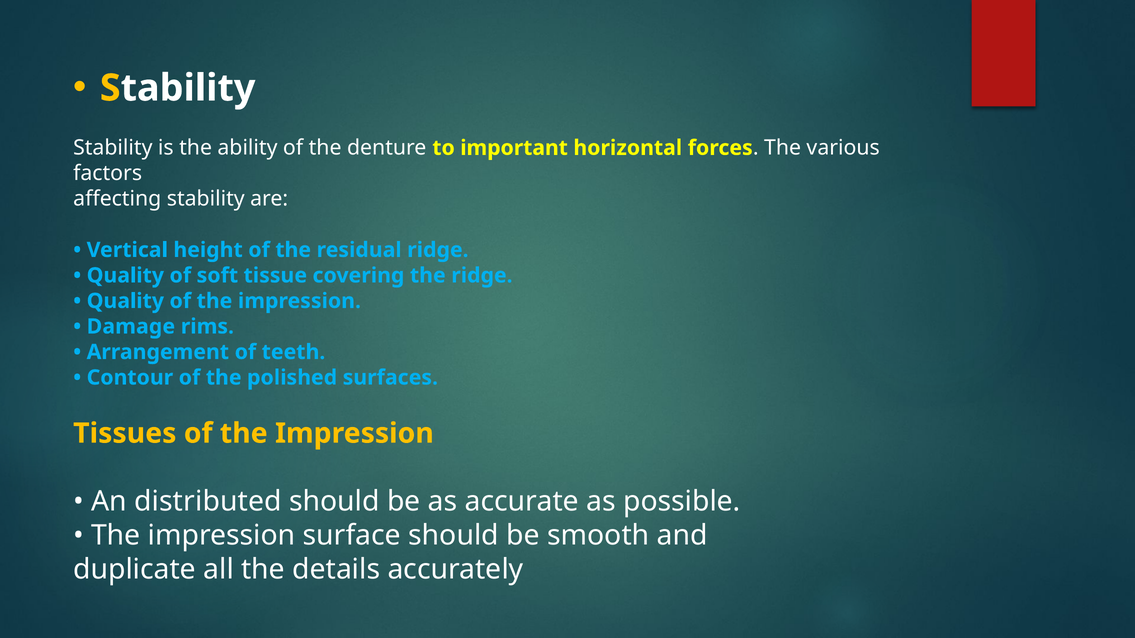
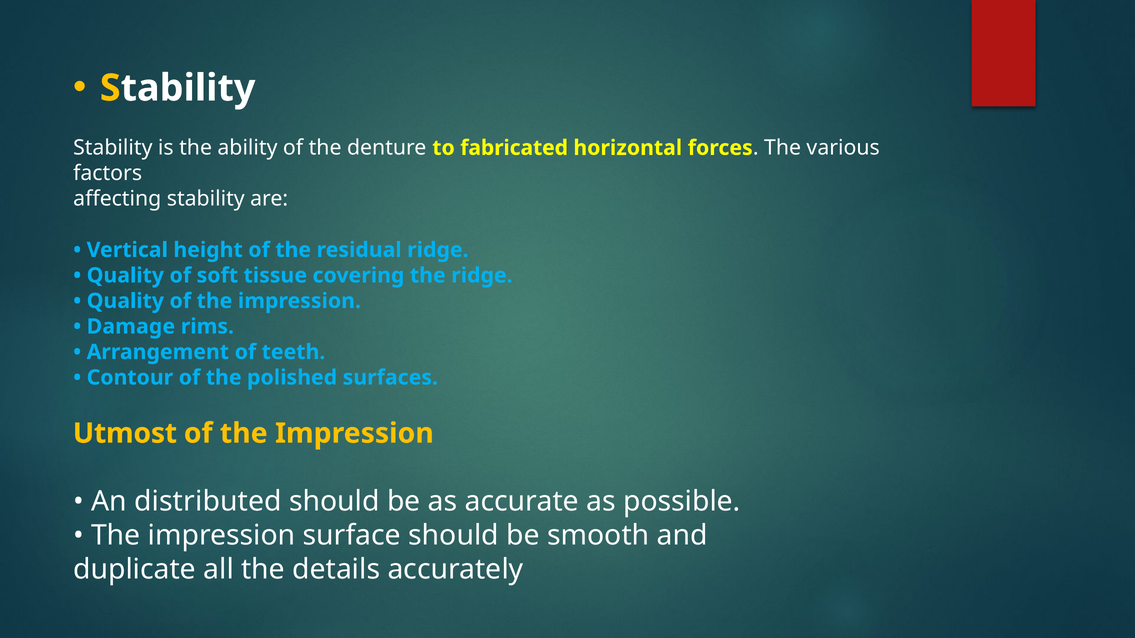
important: important -> fabricated
Tissues: Tissues -> Utmost
